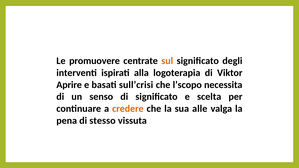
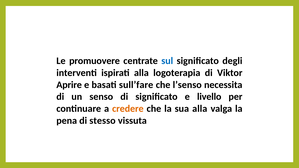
sul colour: orange -> blue
sull’crisi: sull’crisi -> sull’fare
l’scopo: l’scopo -> l’senso
scelta: scelta -> livello
sua alle: alle -> alla
